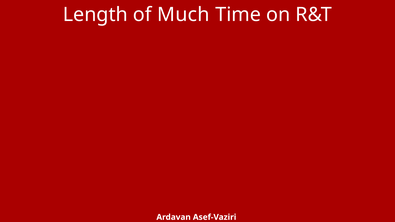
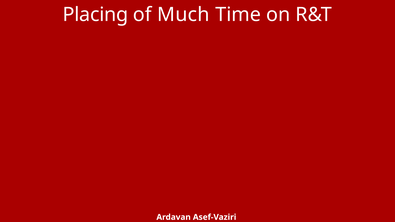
Length: Length -> Placing
